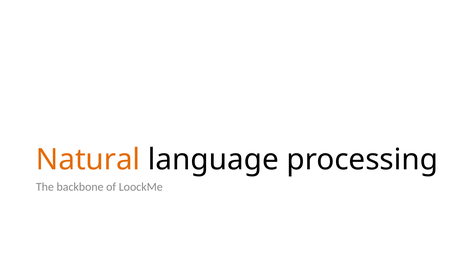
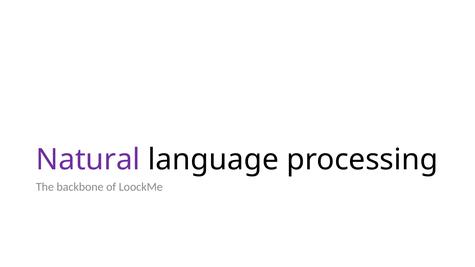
Natural colour: orange -> purple
